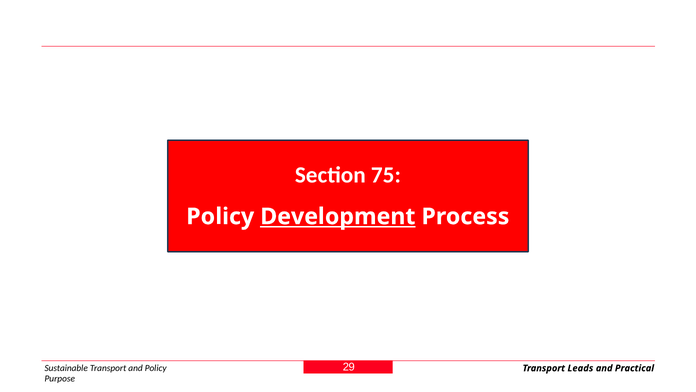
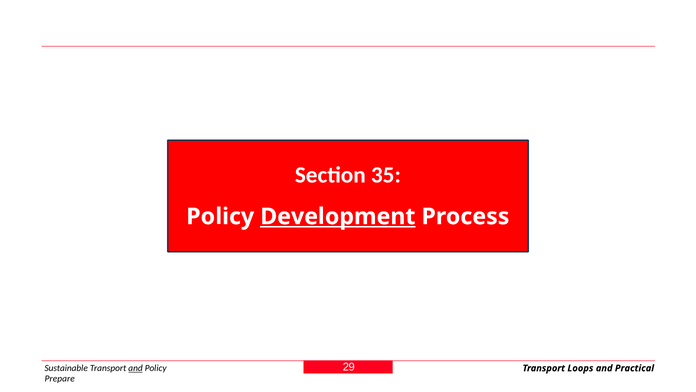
75: 75 -> 35
and at (136, 368) underline: none -> present
Leads: Leads -> Loops
Purpose: Purpose -> Prepare
